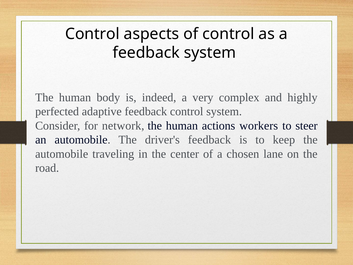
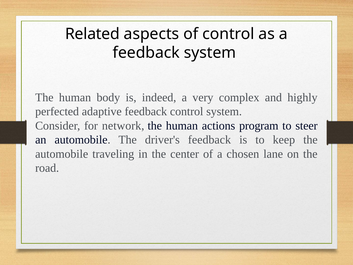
Control at (92, 34): Control -> Related
workers: workers -> program
